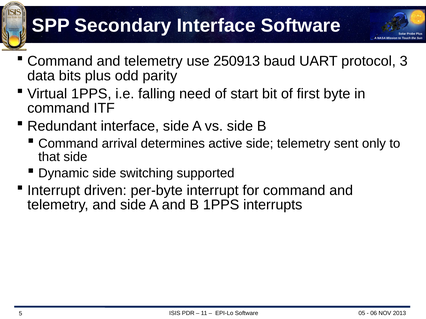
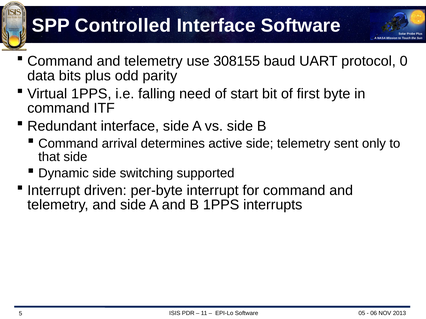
Secondary: Secondary -> Controlled
250913: 250913 -> 308155
3: 3 -> 0
